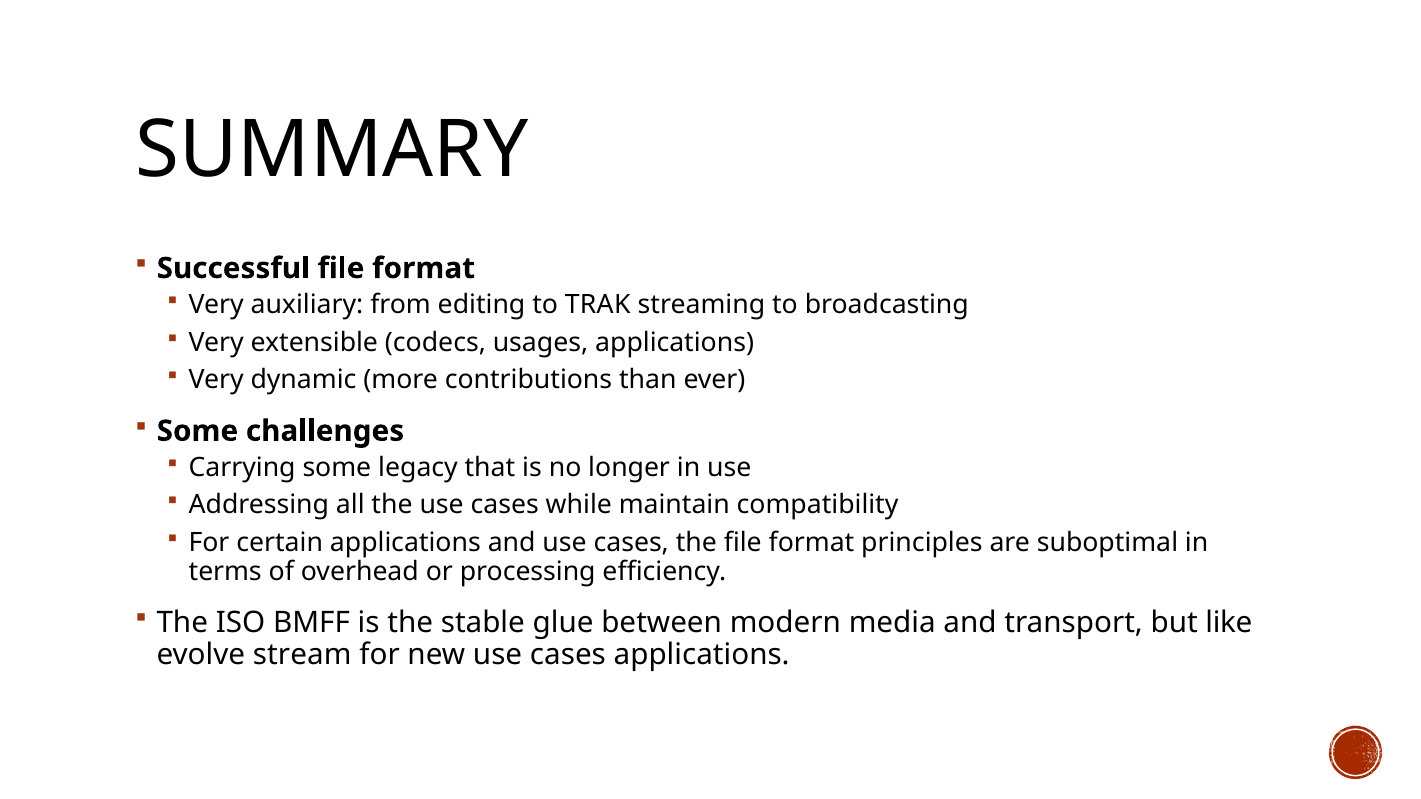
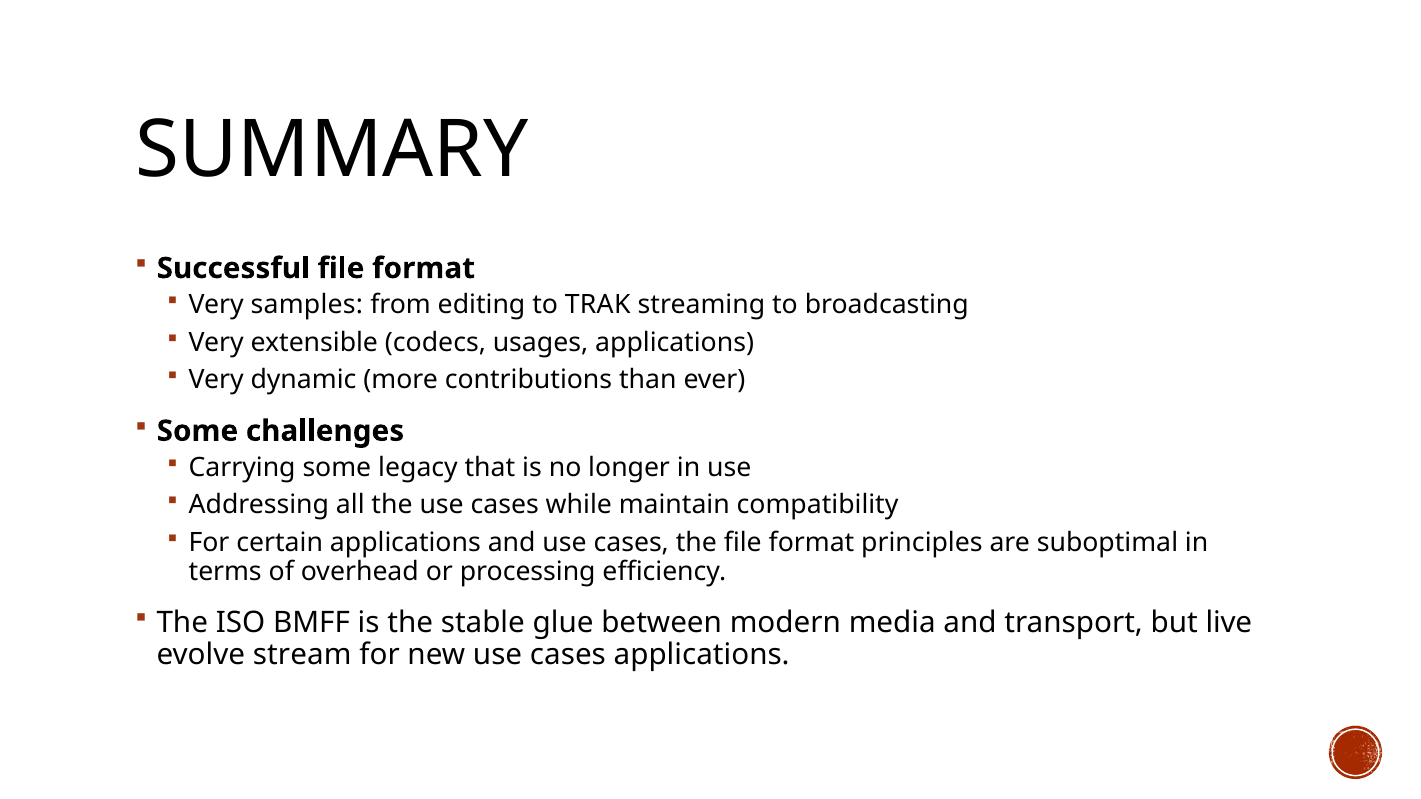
auxiliary: auxiliary -> samples
like: like -> live
